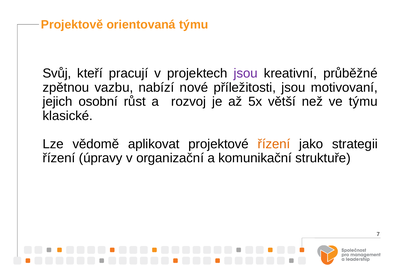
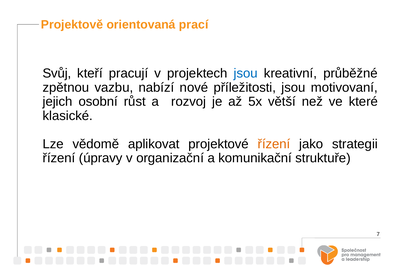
orientovaná týmu: týmu -> prací
jsou at (246, 73) colour: purple -> blue
ve týmu: týmu -> které
